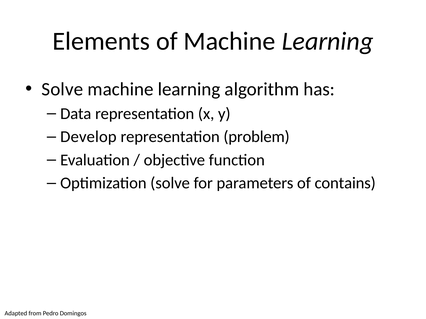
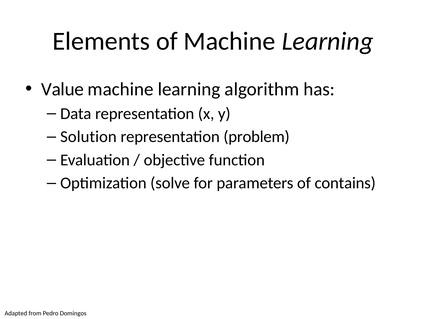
Solve at (62, 89): Solve -> Value
Develop: Develop -> Solution
